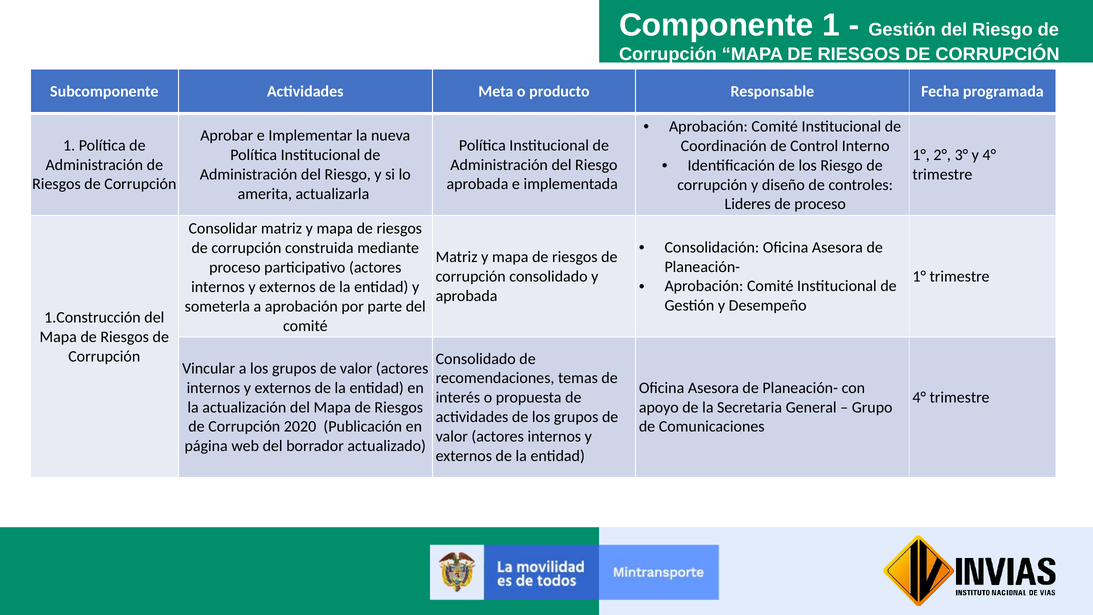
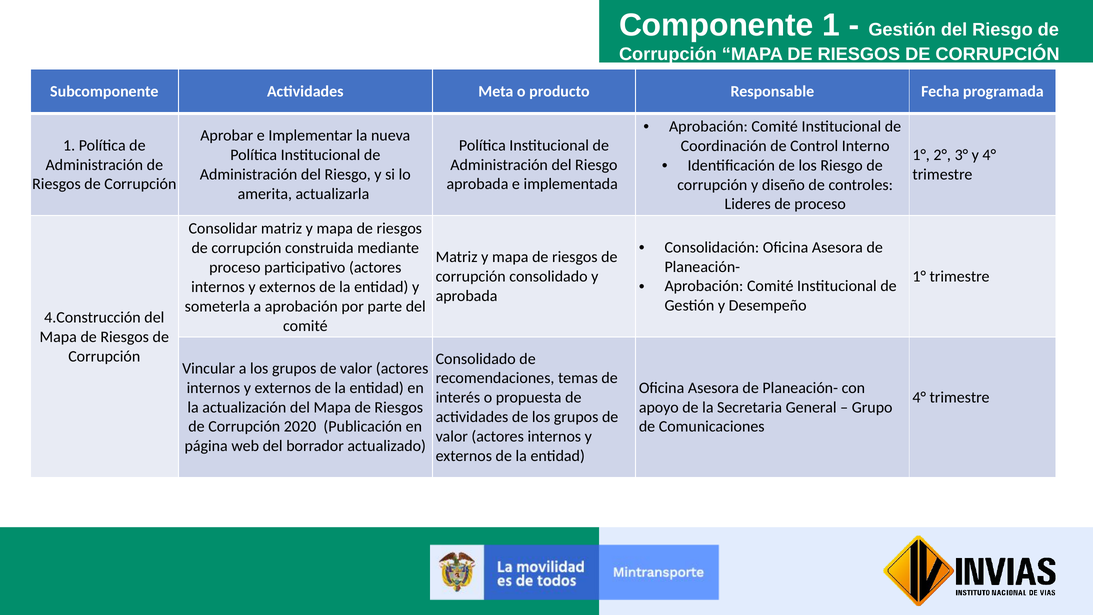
1.Construcción: 1.Construcción -> 4.Construcción
